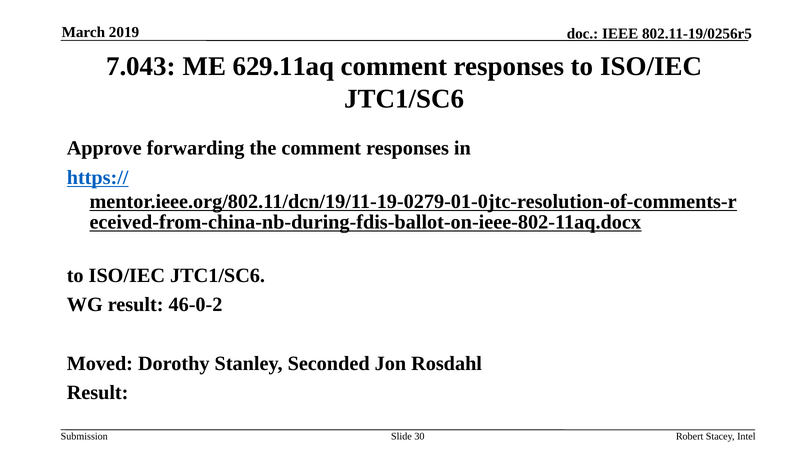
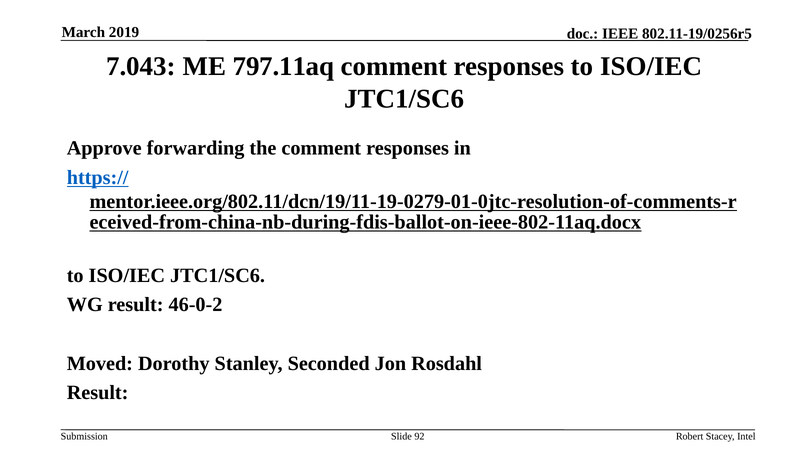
629.11aq: 629.11aq -> 797.11aq
30: 30 -> 92
